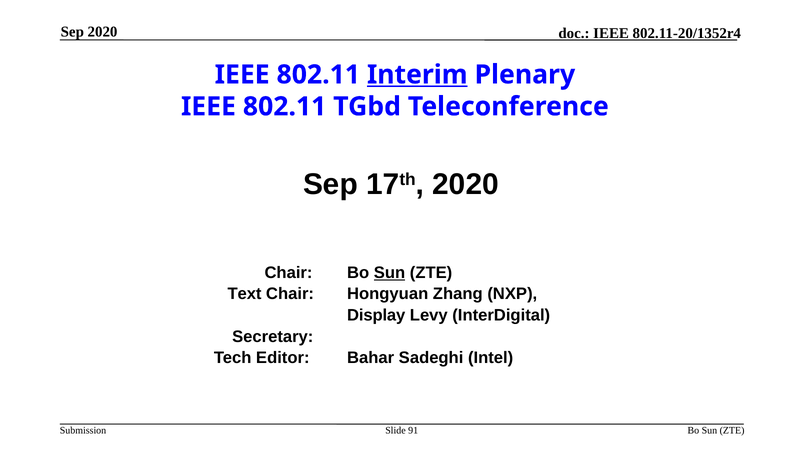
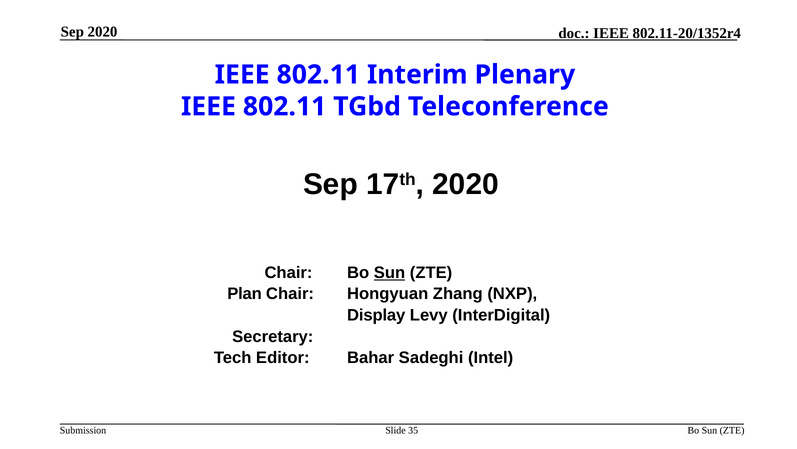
Interim underline: present -> none
Text: Text -> Plan
91: 91 -> 35
